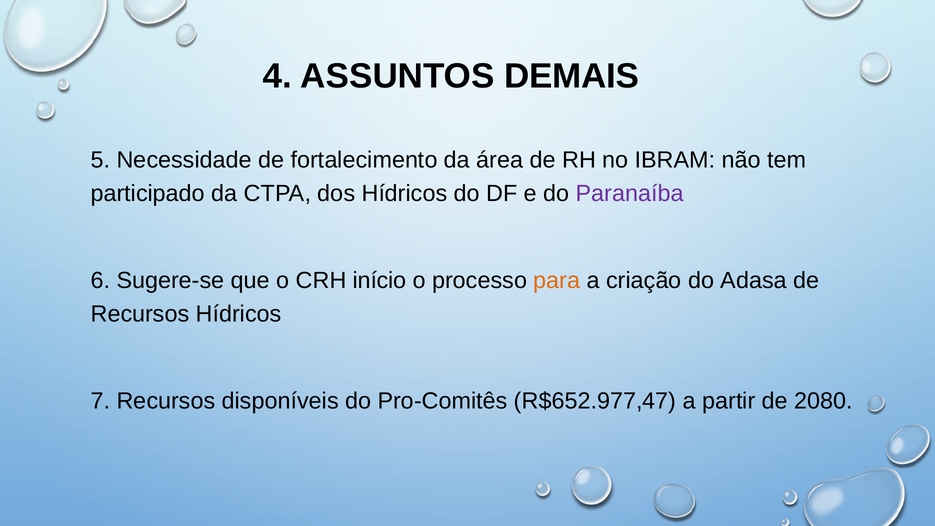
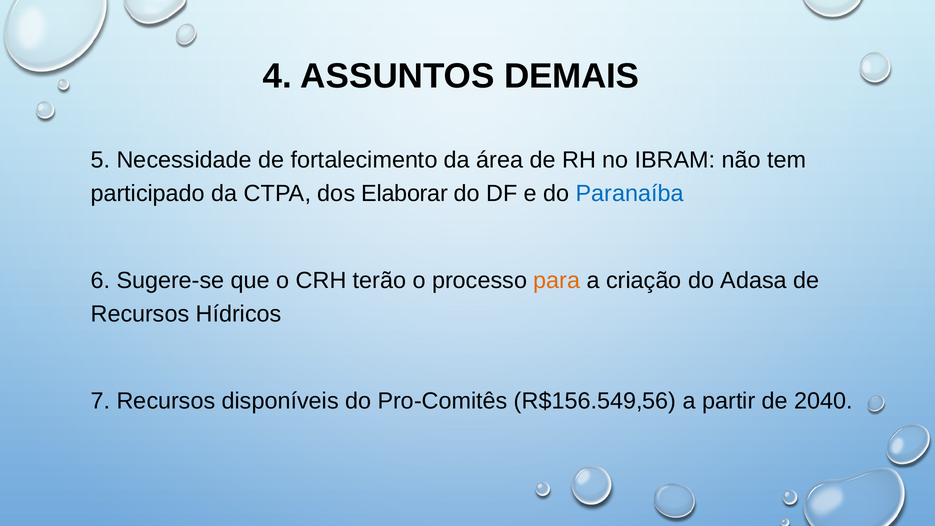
dos Hídricos: Hídricos -> Elaborar
Paranaíba colour: purple -> blue
início: início -> terão
R$652.977,47: R$652.977,47 -> R$156.549,56
2080: 2080 -> 2040
